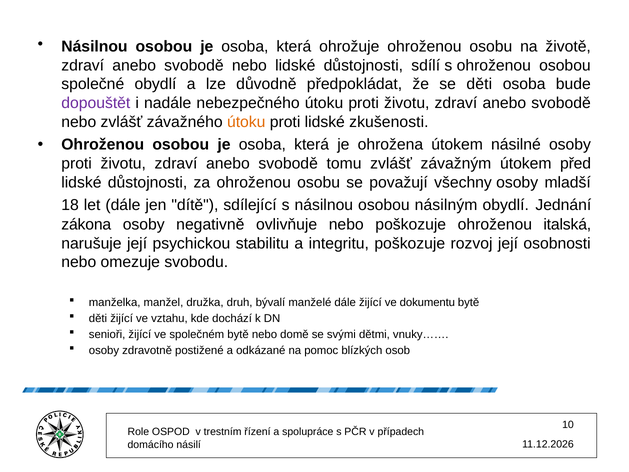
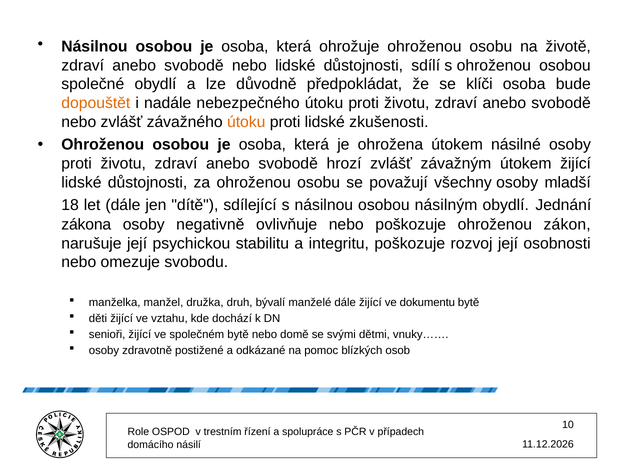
se děti: děti -> klíči
dopouštět colour: purple -> orange
tomu: tomu -> hrozí
útokem před: před -> žijící
italská: italská -> zákon
